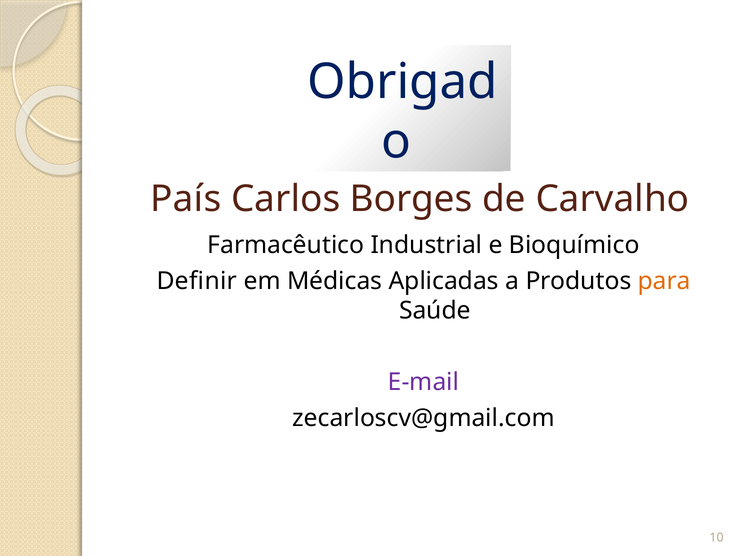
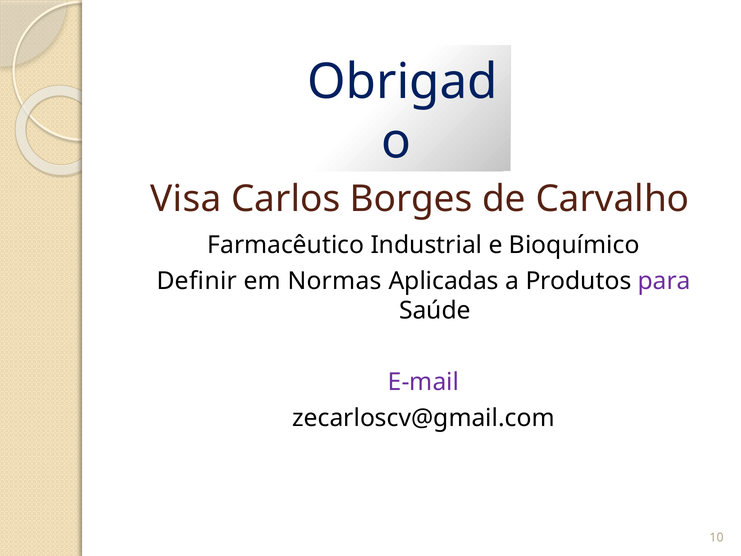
País: País -> Visa
Médicas: Médicas -> Normas
para colour: orange -> purple
